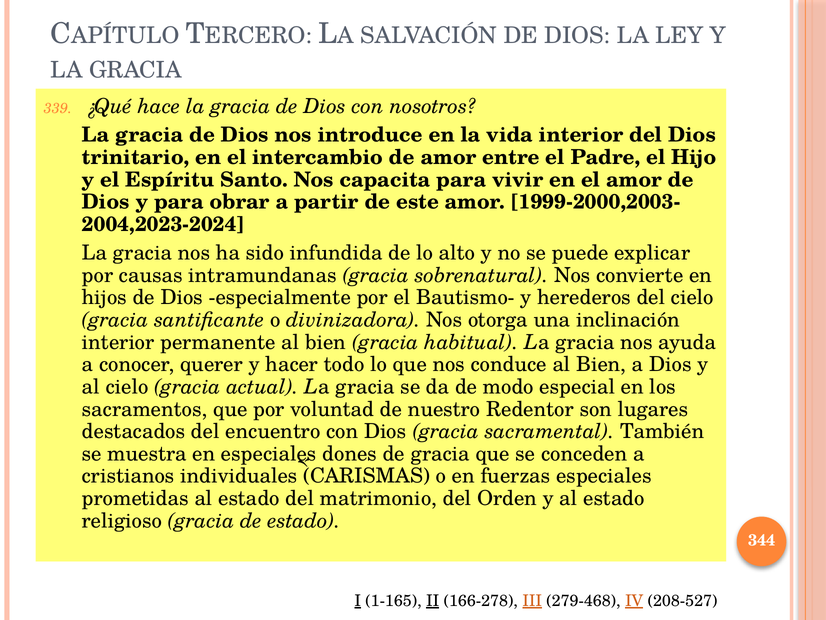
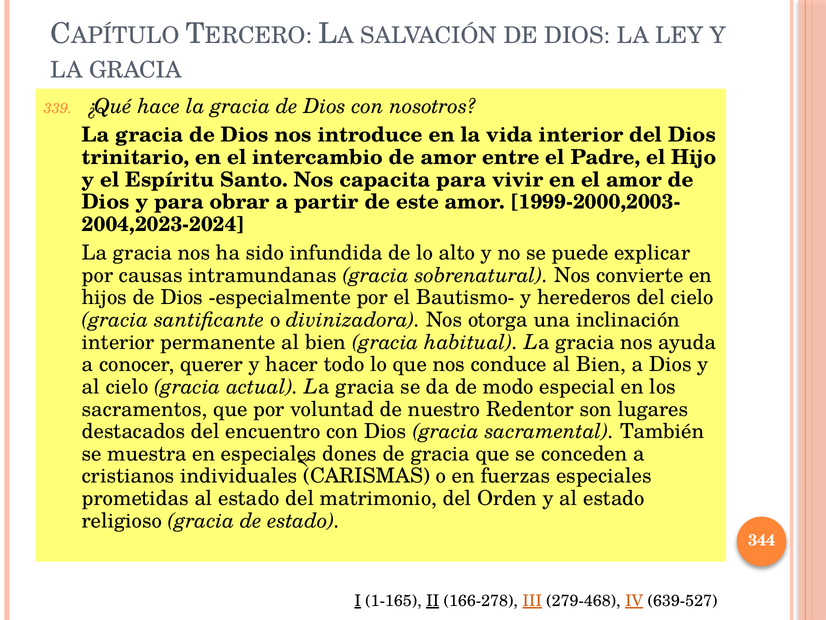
208-527: 208-527 -> 639-527
